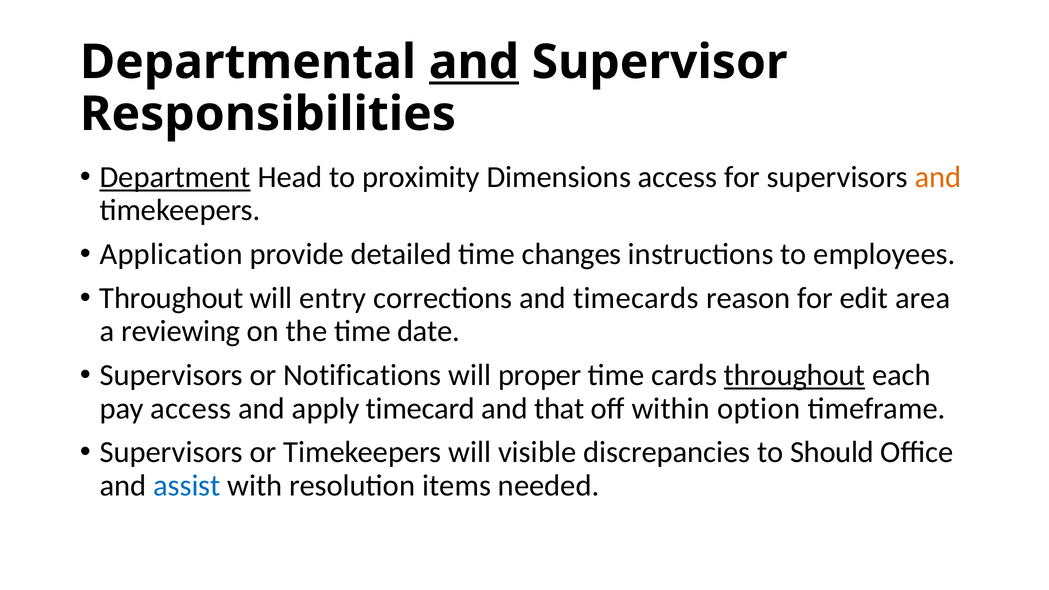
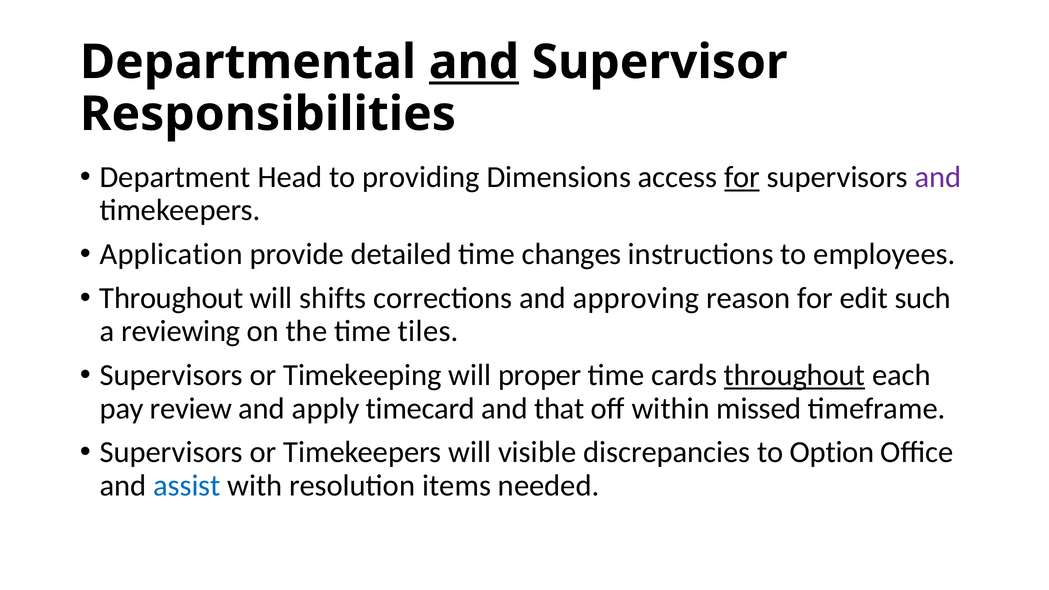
Department underline: present -> none
proximity: proximity -> providing
for at (742, 177) underline: none -> present
and at (938, 177) colour: orange -> purple
entry: entry -> shifts
timecards: timecards -> approving
area: area -> such
date: date -> tiles
Notifications: Notifications -> Timekeeping
pay access: access -> review
option: option -> missed
Should: Should -> Option
